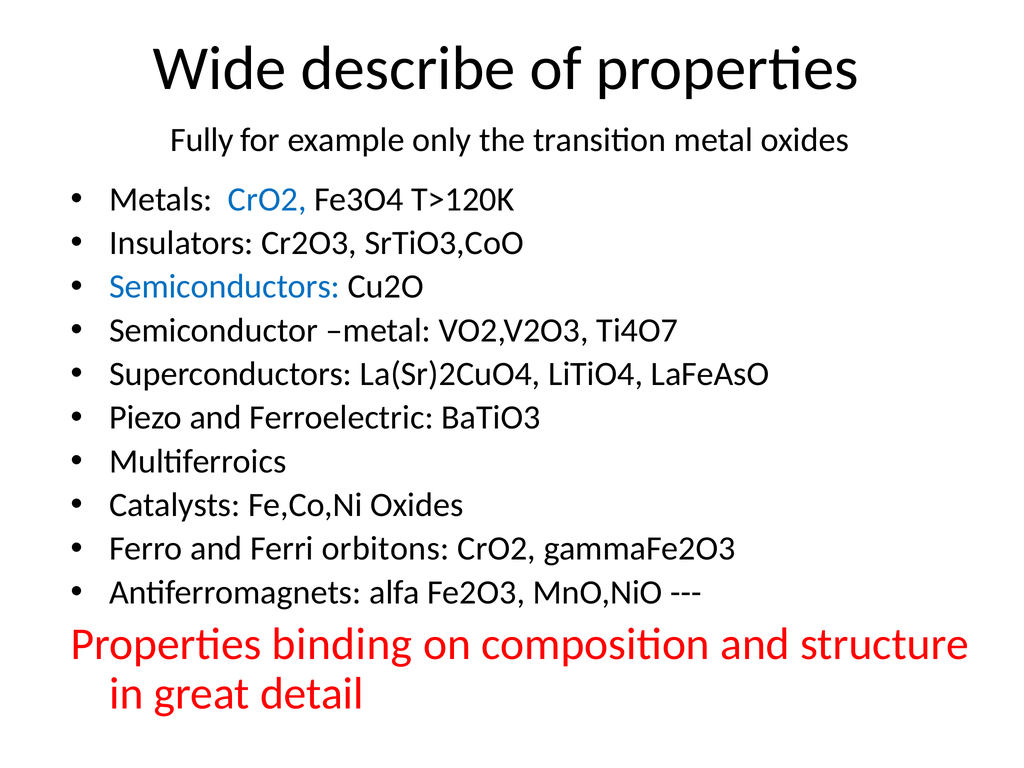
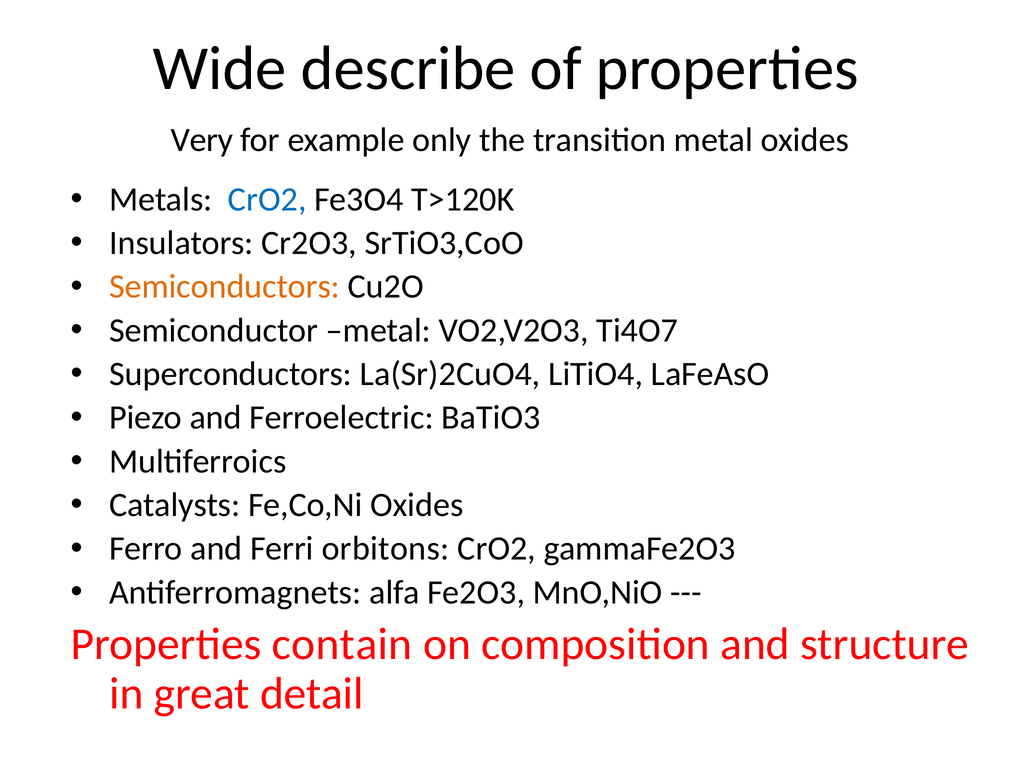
Fully: Fully -> Very
Semiconductors colour: blue -> orange
binding: binding -> contain
